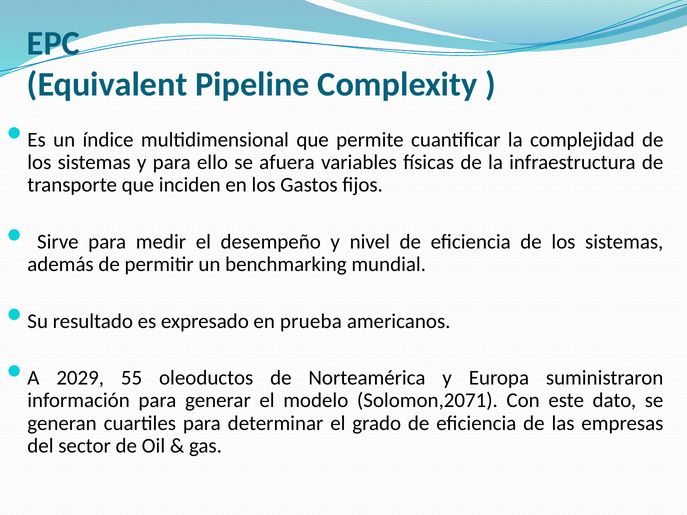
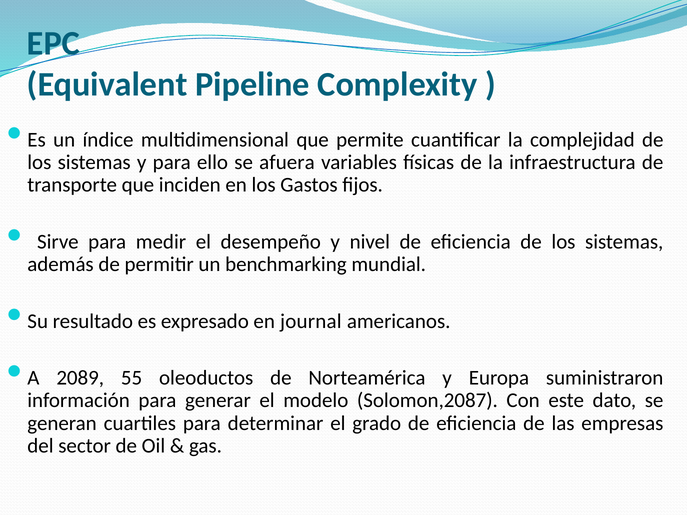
prueba: prueba -> journal
2029: 2029 -> 2089
Solomon,2071: Solomon,2071 -> Solomon,2087
